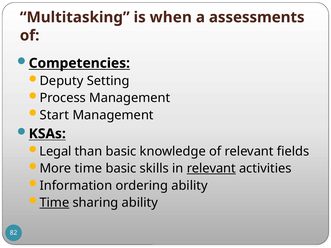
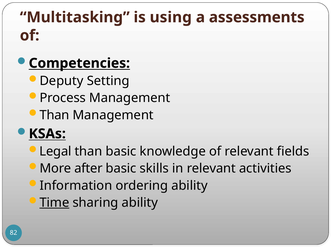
when: when -> using
Start at (54, 115): Start -> Than
More time: time -> after
relevant at (211, 169) underline: present -> none
